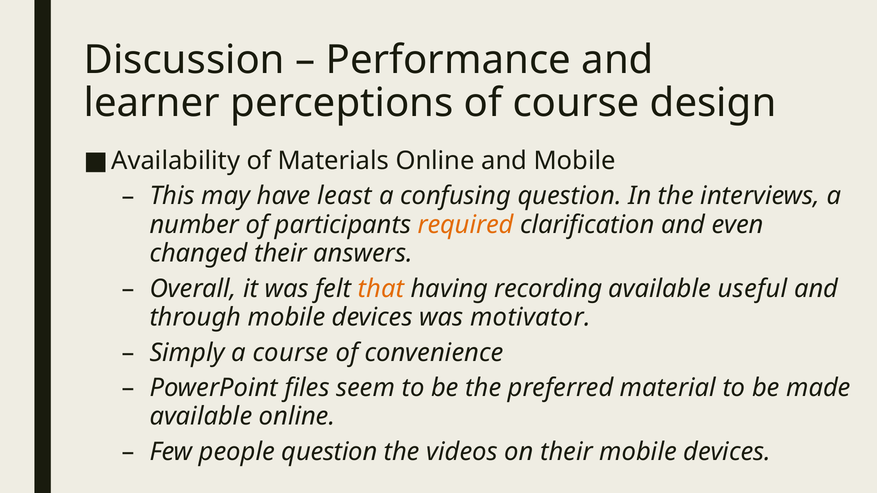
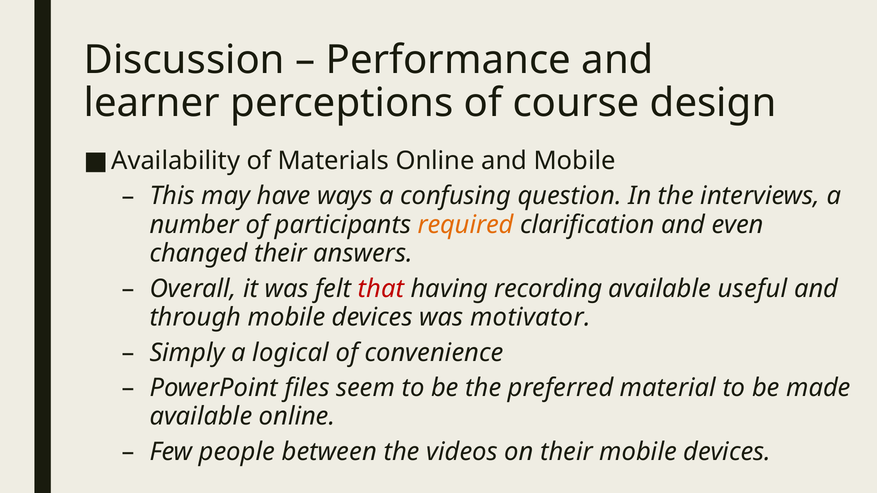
least: least -> ways
that colour: orange -> red
a course: course -> logical
people question: question -> between
